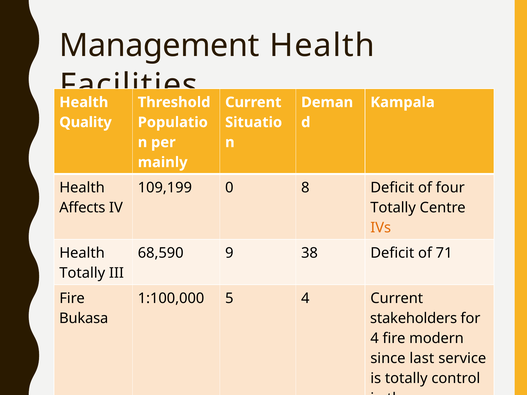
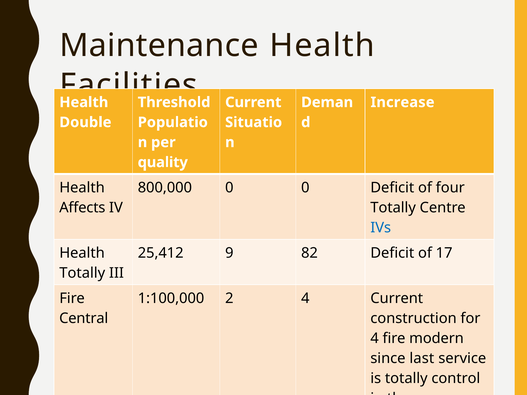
Management: Management -> Maintenance
Kampala: Kampala -> Increase
Quality: Quality -> Double
mainly: mainly -> quality
109,199: 109,199 -> 800,000
0 8: 8 -> 0
IVs colour: orange -> blue
68,590: 68,590 -> 25,412
38: 38 -> 82
71: 71 -> 17
5: 5 -> 2
Bukasa: Bukasa -> Central
stakeholders: stakeholders -> construction
